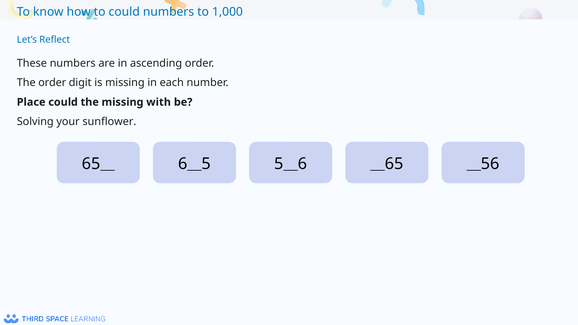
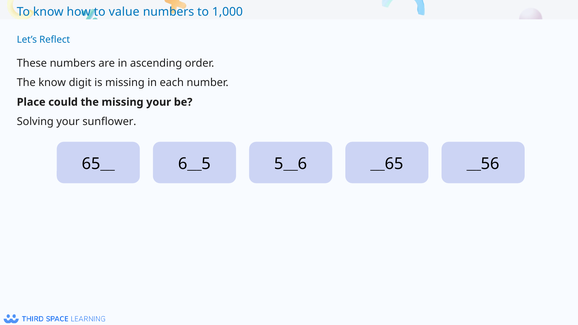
could at (124, 12): could -> value
The order: order -> know
missing with: with -> your
